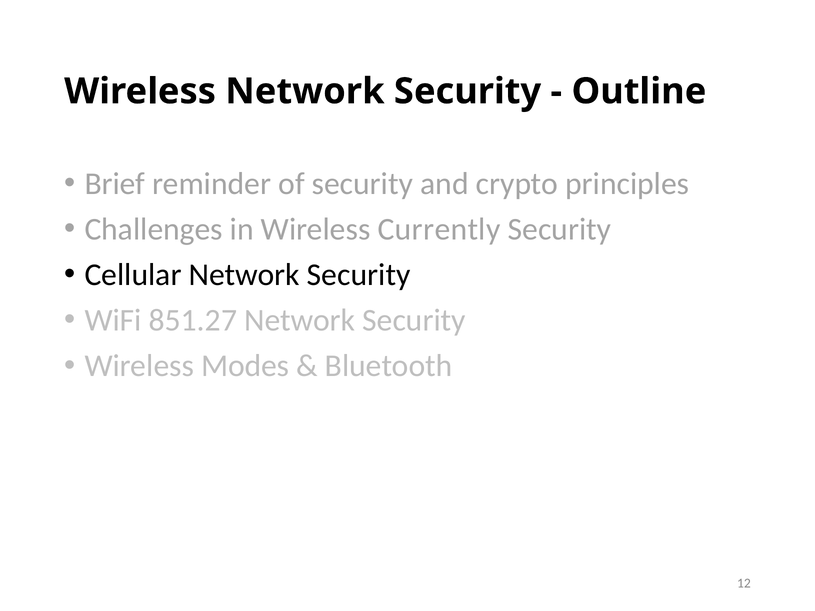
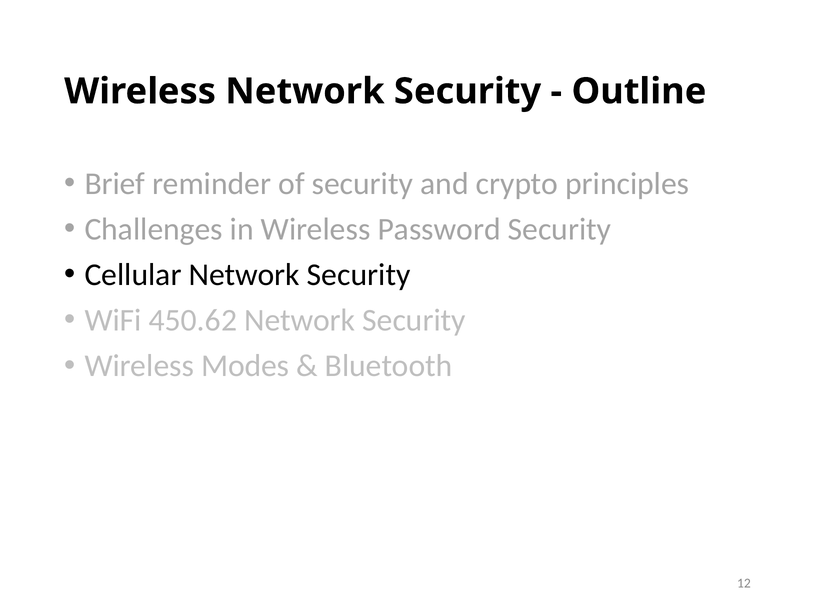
Currently: Currently -> Password
851.27: 851.27 -> 450.62
